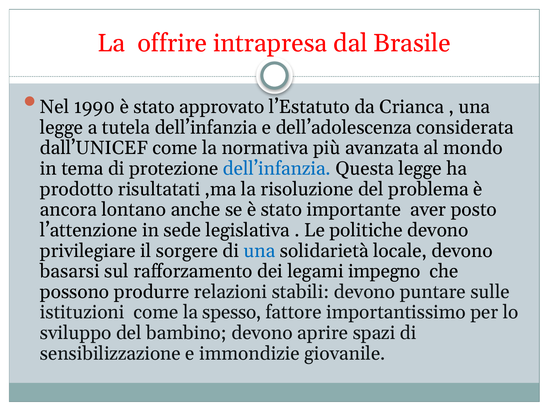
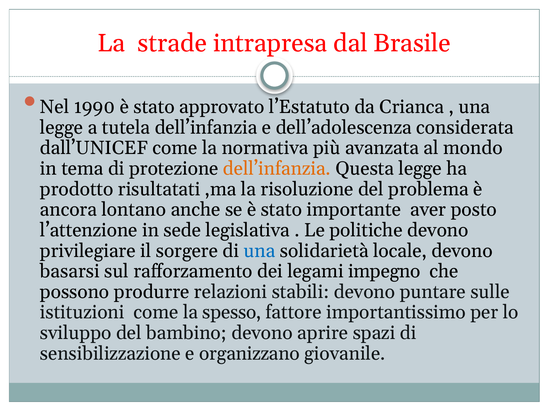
offrire: offrire -> strade
dell’infanzia at (277, 169) colour: blue -> orange
immondizie: immondizie -> organizzano
